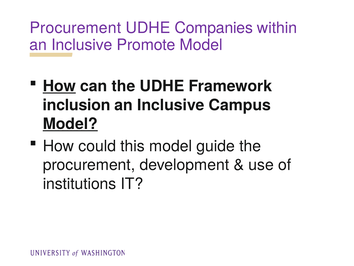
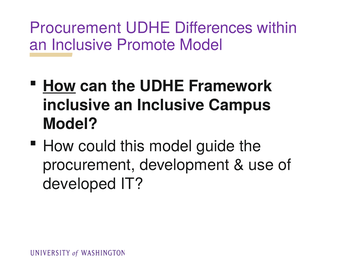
Companies: Companies -> Differences
inclusion at (77, 105): inclusion -> inclusive
Model at (70, 124) underline: present -> none
institutions: institutions -> developed
